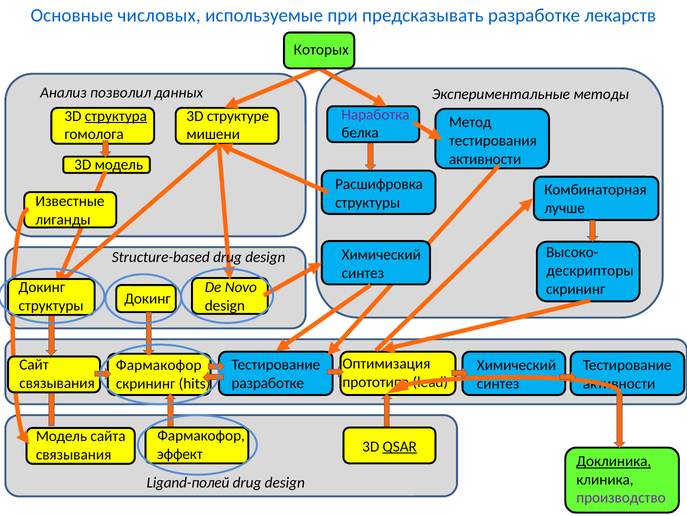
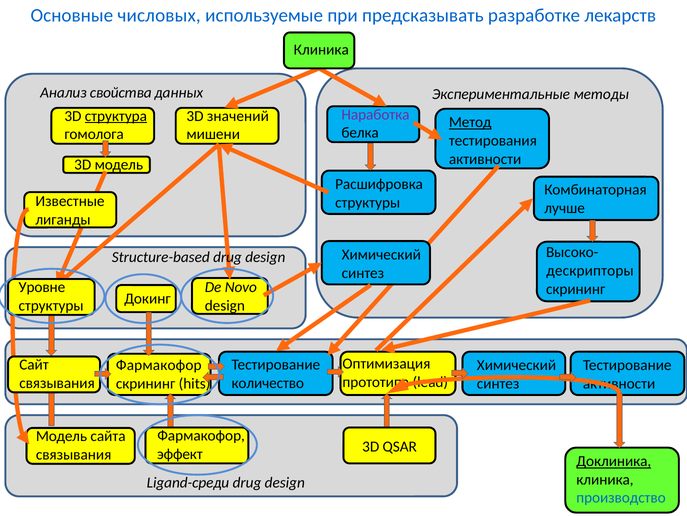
Которых at (321, 49): Которых -> Клиника
позволил: позволил -> свойства
структуре: структуре -> значений
Метод underline: none -> present
Докинг at (42, 287): Докинг -> Уровне
разработке at (268, 382): разработке -> количество
QSAR underline: present -> none
Ligand-полей: Ligand-полей -> Ligand-среди
производство colour: purple -> blue
